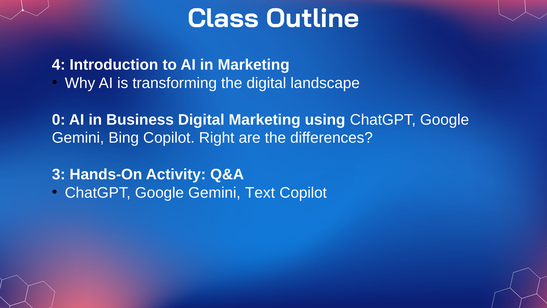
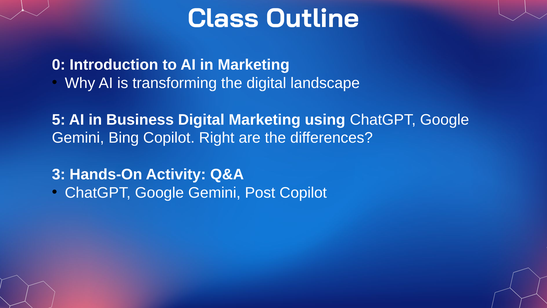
4: 4 -> 0
0: 0 -> 5
Text: Text -> Post
